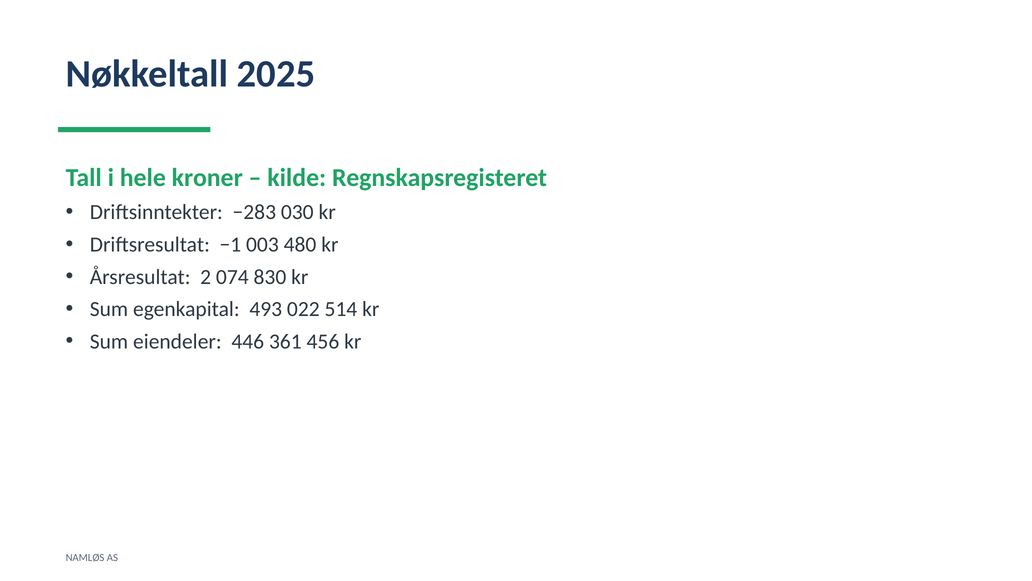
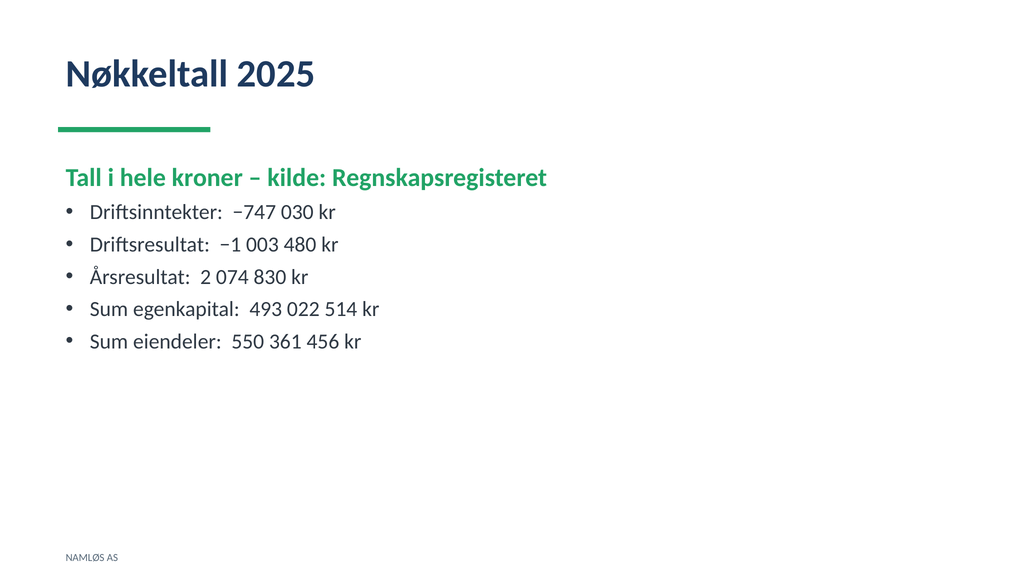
−283: −283 -> −747
446: 446 -> 550
